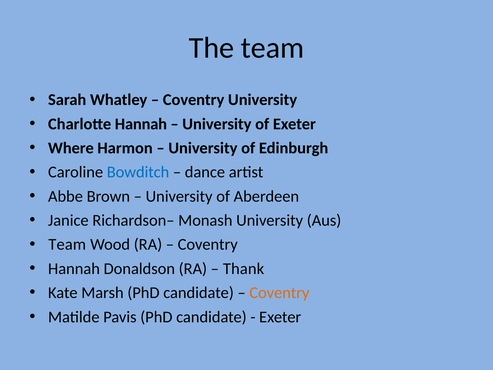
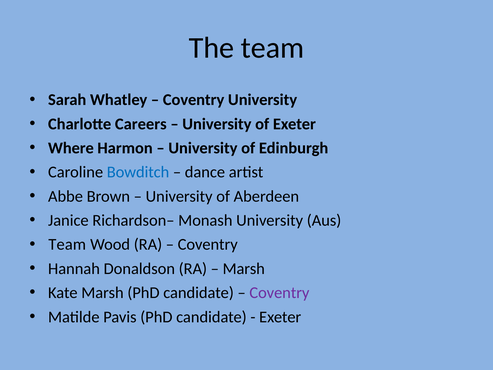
Charlotte Hannah: Hannah -> Careers
Thank at (244, 269): Thank -> Marsh
Coventry at (279, 293) colour: orange -> purple
